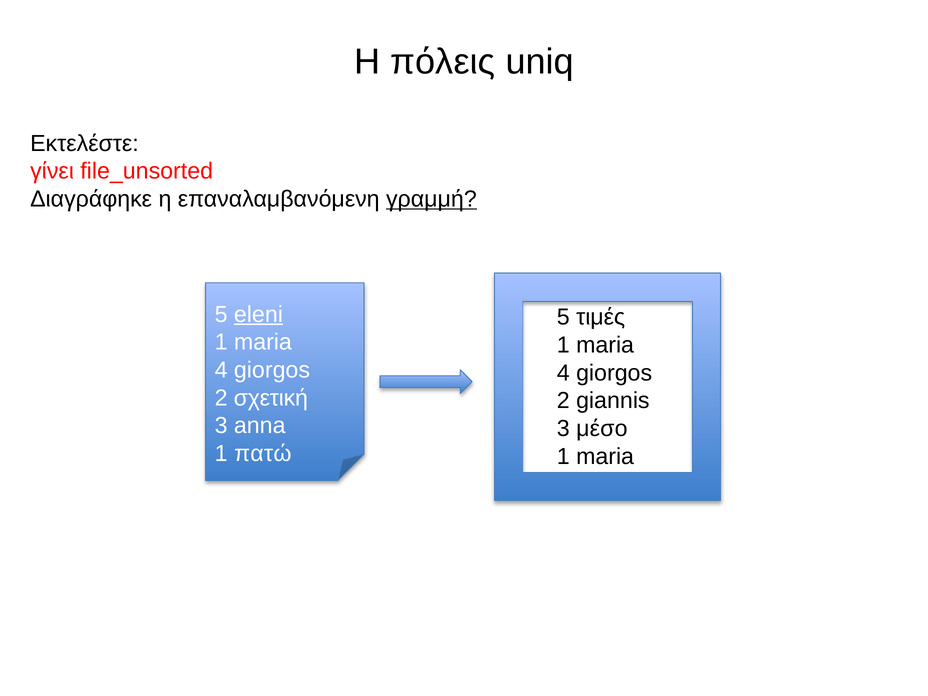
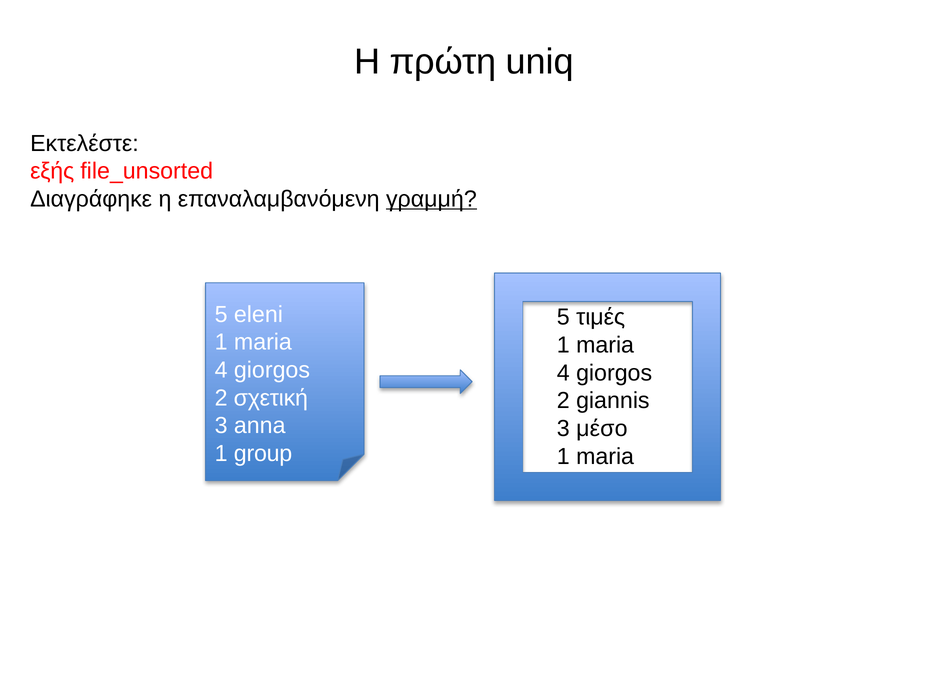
πόλεις: πόλεις -> πρώτη
γίνει: γίνει -> εξής
eleni underline: present -> none
πατώ: πατώ -> group
